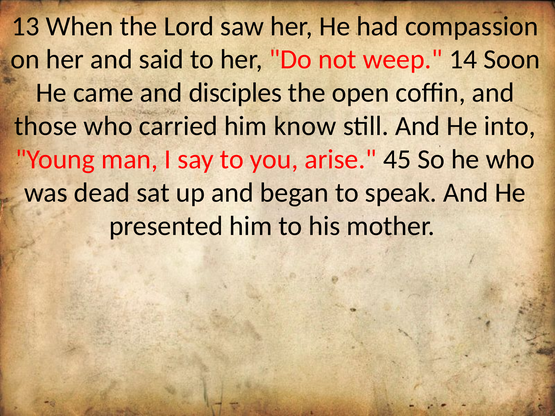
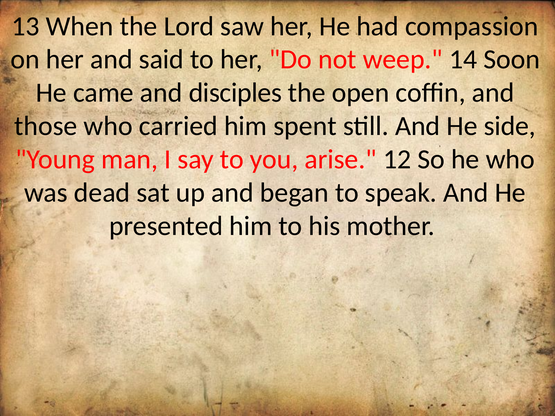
know: know -> spent
into: into -> side
45: 45 -> 12
